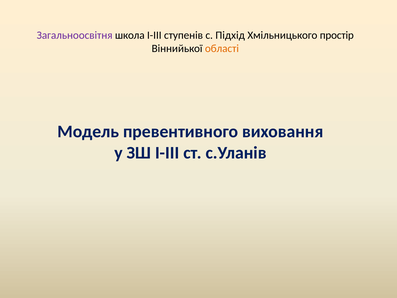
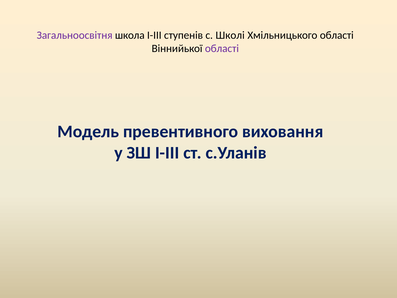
Підхід: Підхід -> Школі
Хмільницького простір: простір -> області
області at (222, 48) colour: orange -> purple
